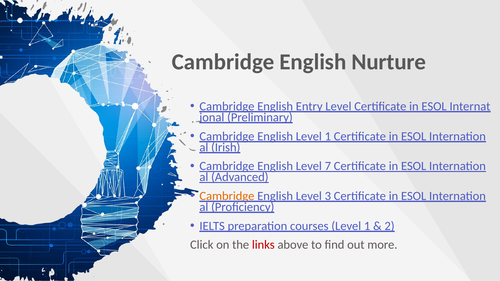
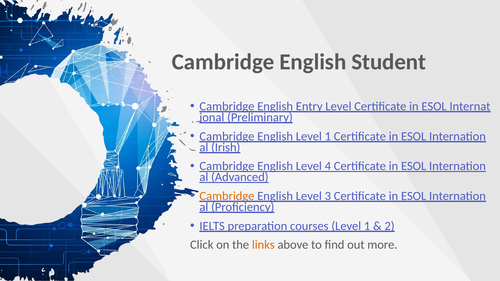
Nurture: Nurture -> Student
7: 7 -> 4
links colour: red -> orange
